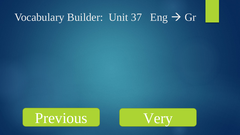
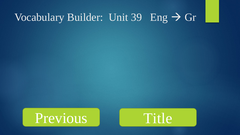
37: 37 -> 39
Very: Very -> Title
